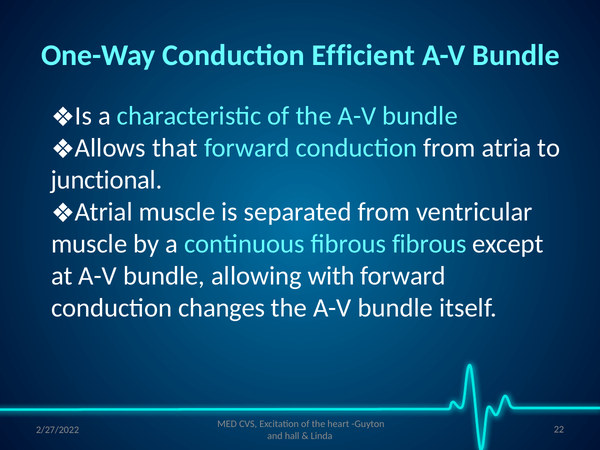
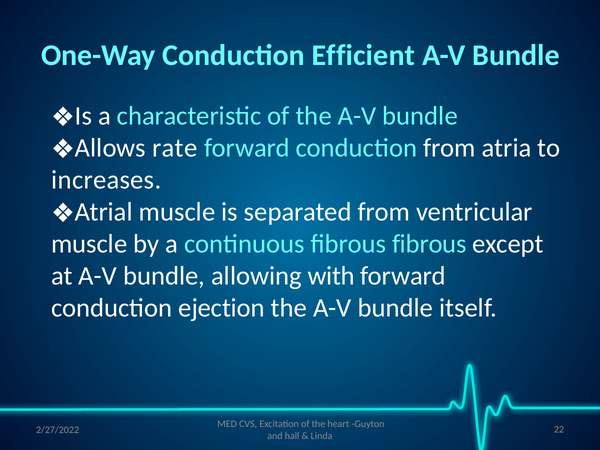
that: that -> rate
junctional: junctional -> increases
changes: changes -> ejection
